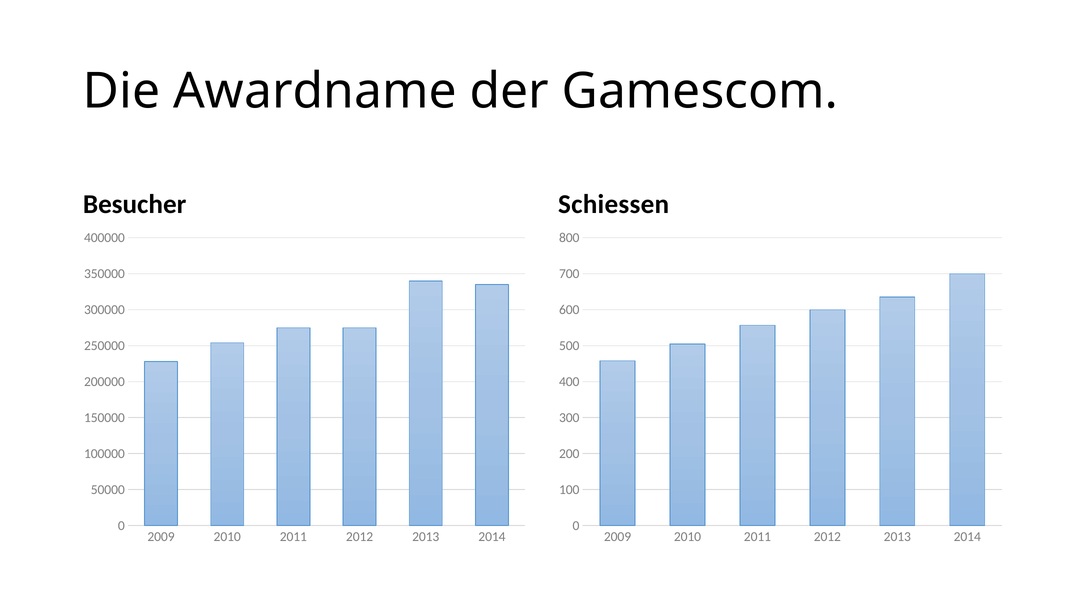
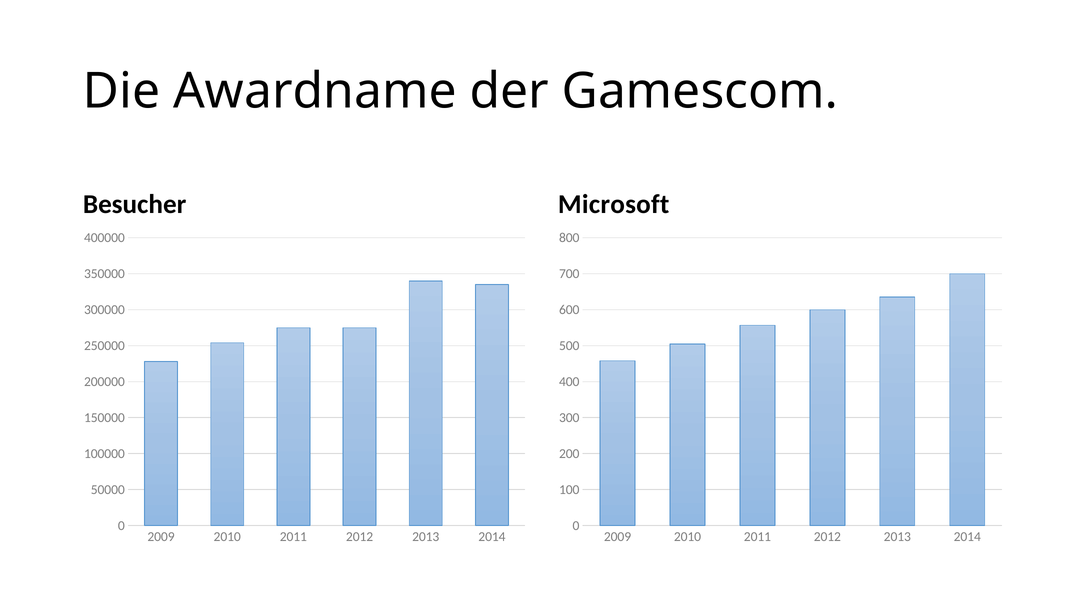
Schiessen: Schiessen -> Microsoft
